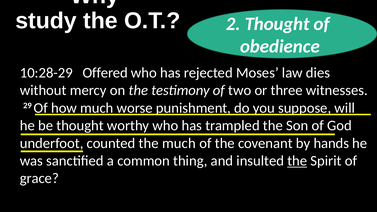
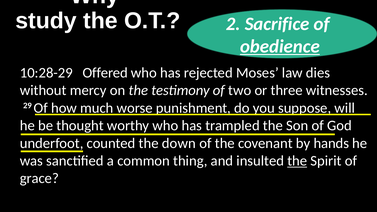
2 Thought: Thought -> Sacrifice
obedience underline: none -> present
the much: much -> down
